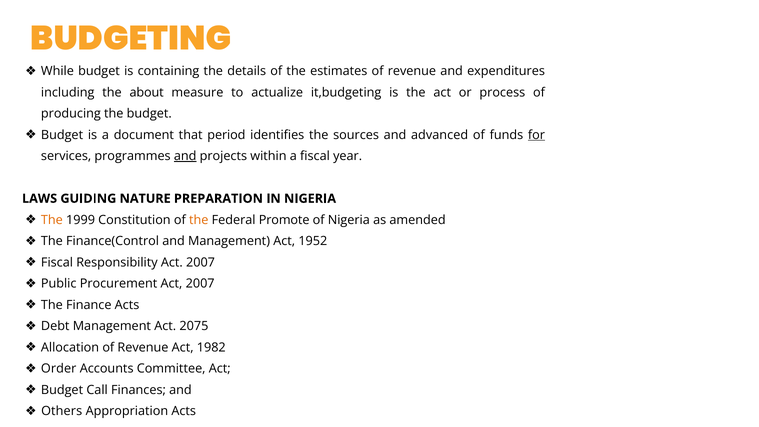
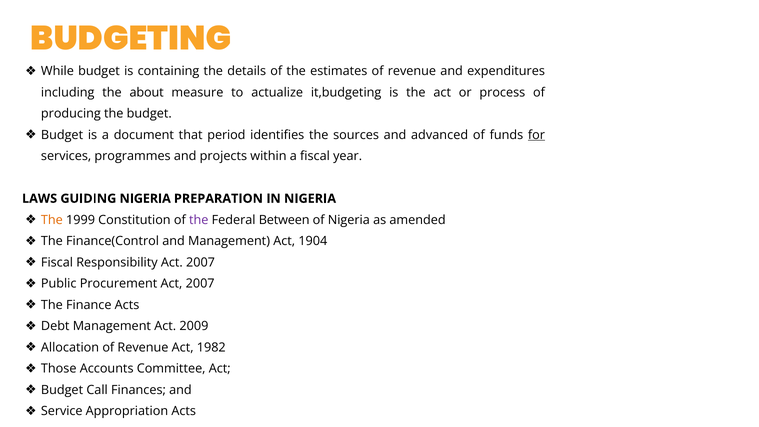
and at (185, 156) underline: present -> none
GUIDING NATURE: NATURE -> NIGERIA
the at (199, 220) colour: orange -> purple
Promote: Promote -> Between
1952: 1952 -> 1904
2075: 2075 -> 2009
Order: Order -> Those
Others: Others -> Service
